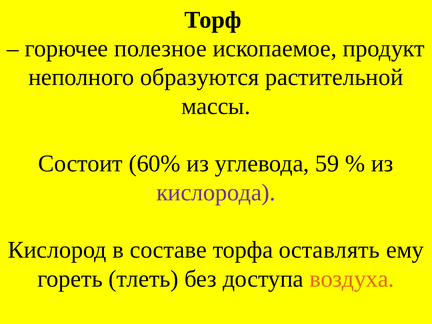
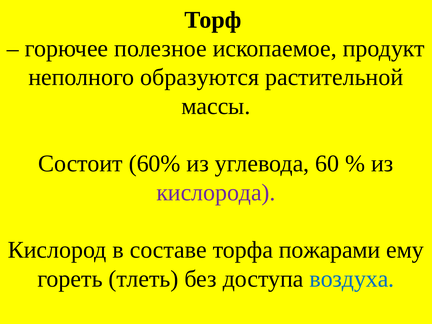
59: 59 -> 60
оставлять: оставлять -> пожарами
воздуха colour: orange -> blue
